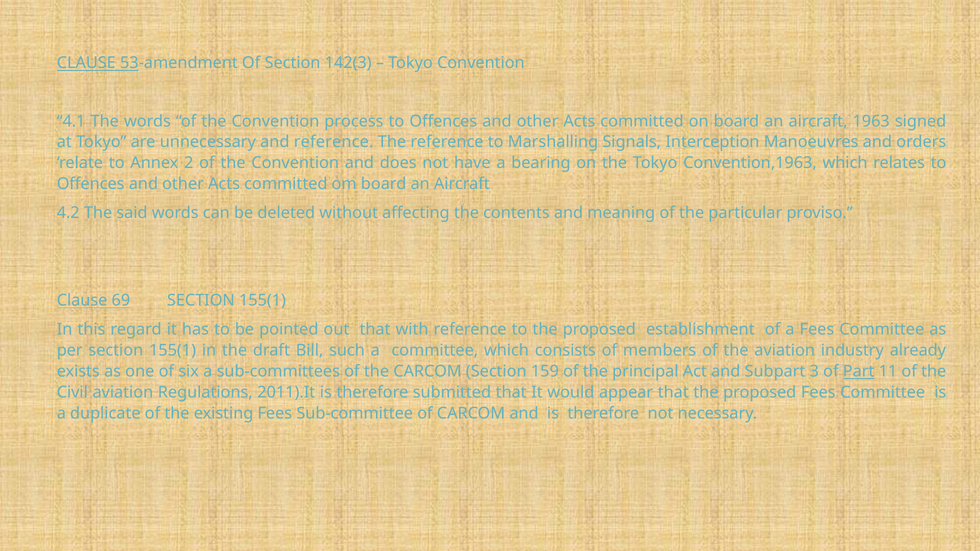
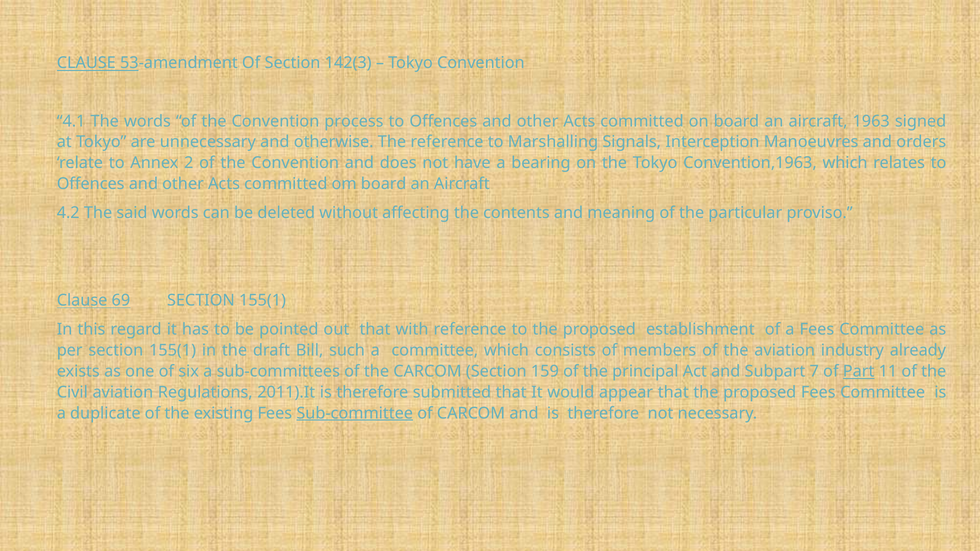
and reference: reference -> otherwise
3: 3 -> 7
Sub-committee underline: none -> present
